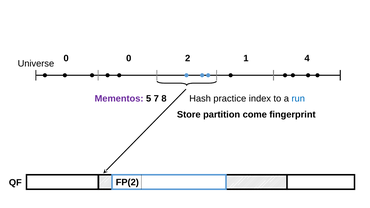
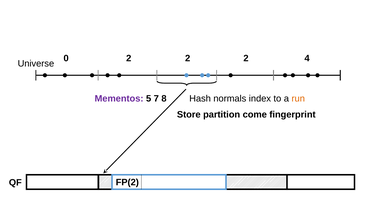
0 0: 0 -> 2
1 at (246, 58): 1 -> 2
practice: practice -> normals
run colour: blue -> orange
